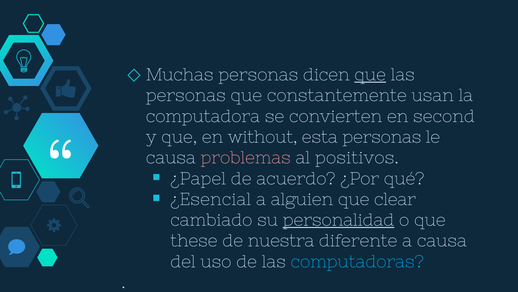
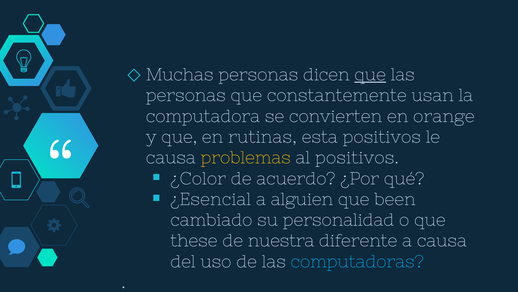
second: second -> orange
without: without -> rutinas
esta personas: personas -> positivos
problemas colour: pink -> yellow
¿Papel: ¿Papel -> ¿Color
clear: clear -> been
personalidad underline: present -> none
